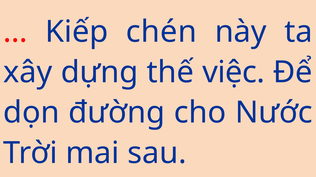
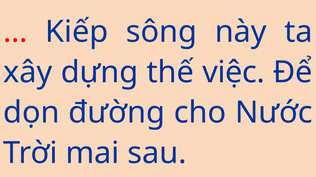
chén: chén -> sông
